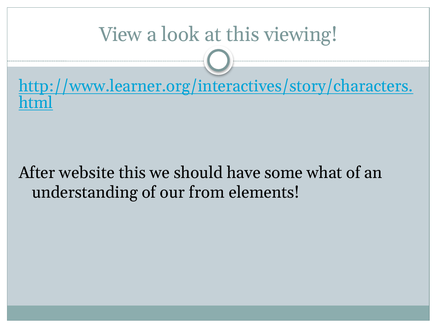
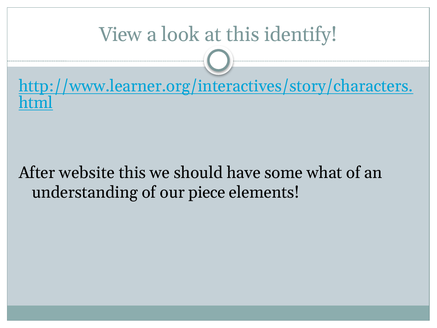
viewing: viewing -> identify
from: from -> piece
